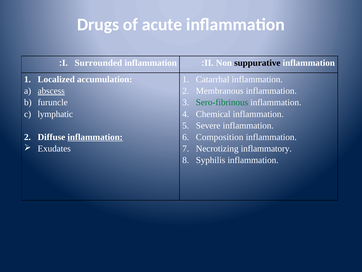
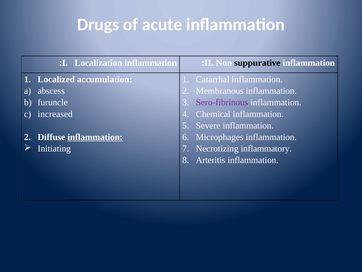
Surrounded: Surrounded -> Localization
abscess underline: present -> none
Sero-fibrinous colour: green -> purple
lymphatic: lymphatic -> increased
Composition: Composition -> Microphages
Exudates: Exudates -> Initiating
Syphilis: Syphilis -> Arteritis
